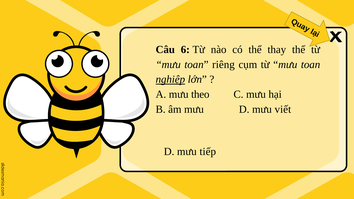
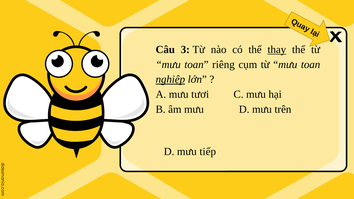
6: 6 -> 3
thay underline: none -> present
theo: theo -> tươi
viết: viết -> trên
